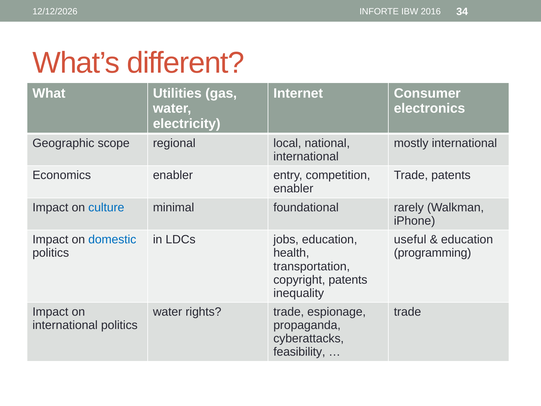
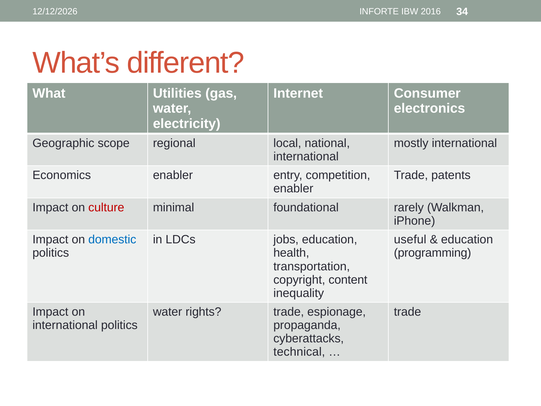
culture colour: blue -> red
copyright patents: patents -> content
feasibility: feasibility -> technical
